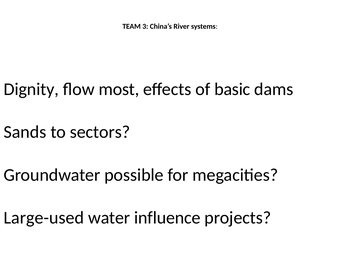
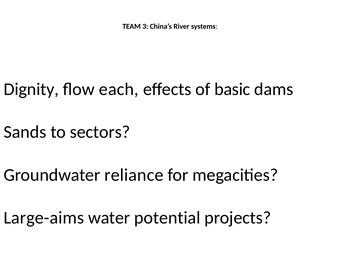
most: most -> each
possible: possible -> reliance
Large-used: Large-used -> Large-aims
influence: influence -> potential
